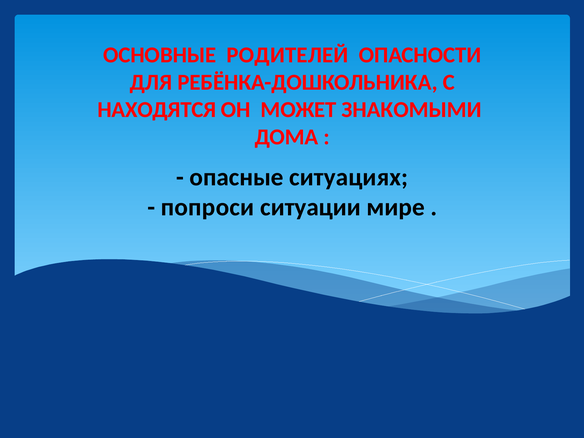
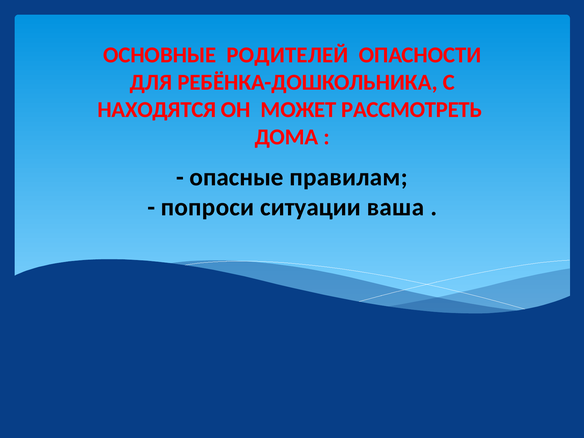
ЗНАКОМЫМИ: ЗНАКОМЫМИ -> РАССМОТРЕТЬ
ситуациях: ситуациях -> правилам
мире: мире -> ваша
